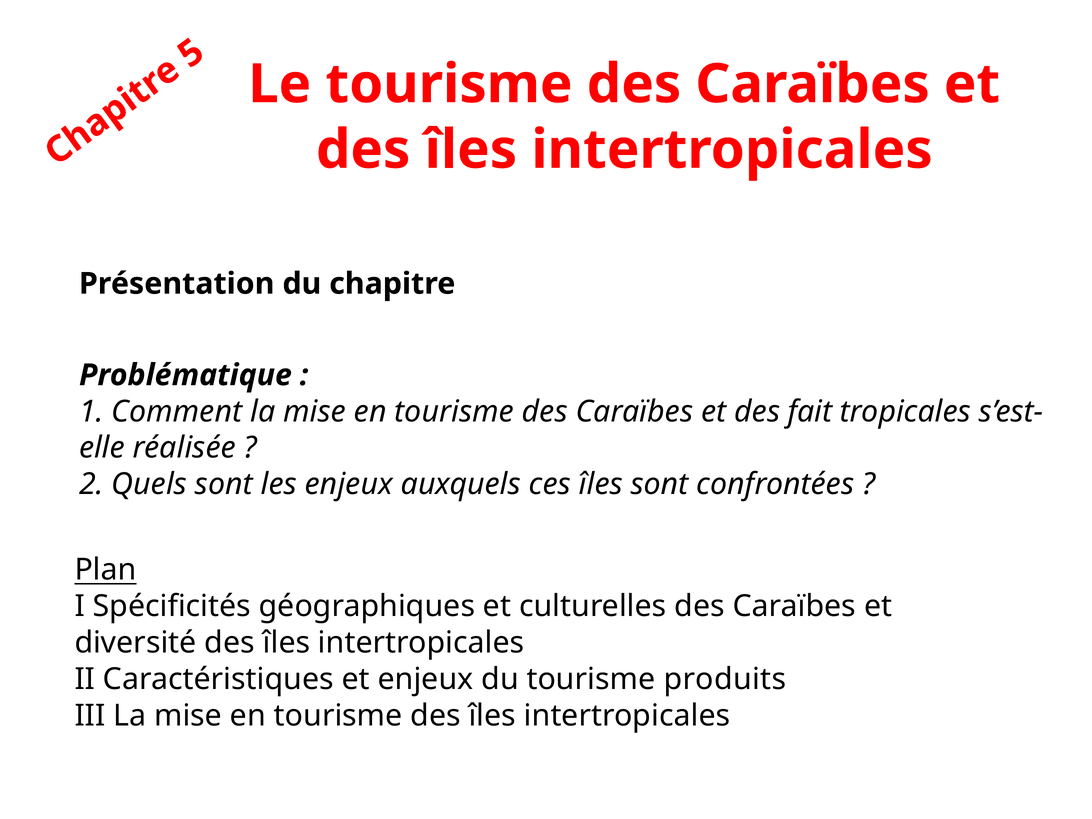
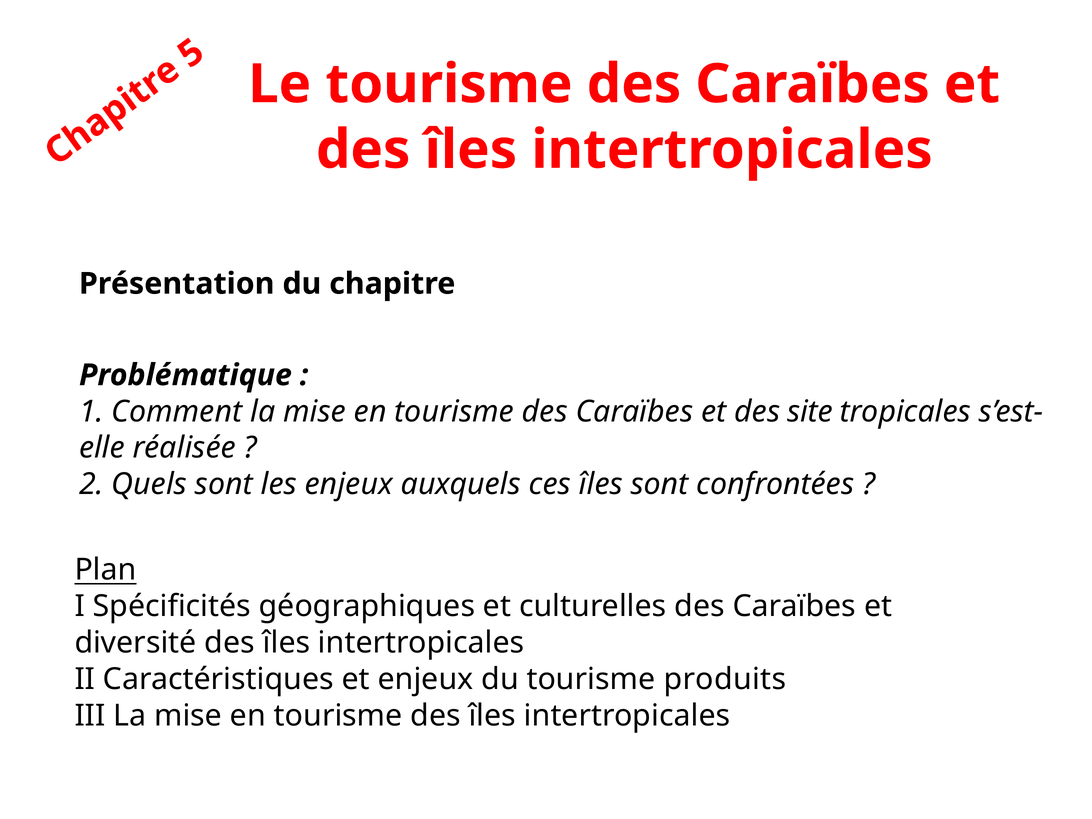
fait: fait -> site
